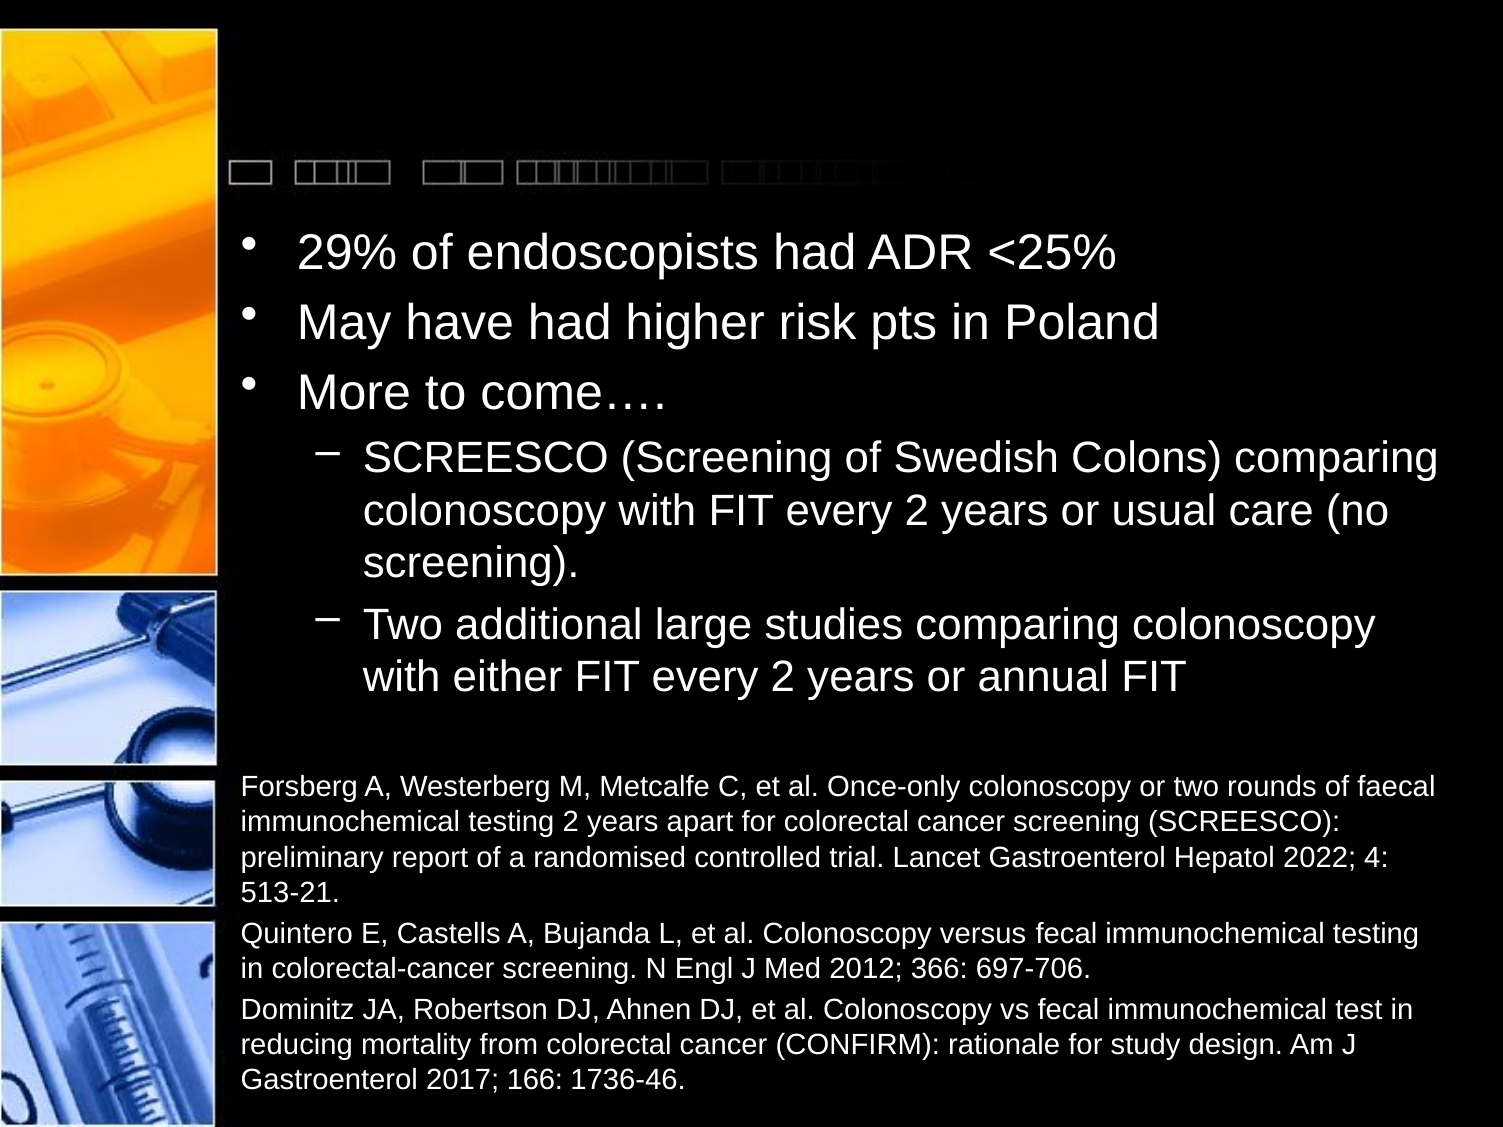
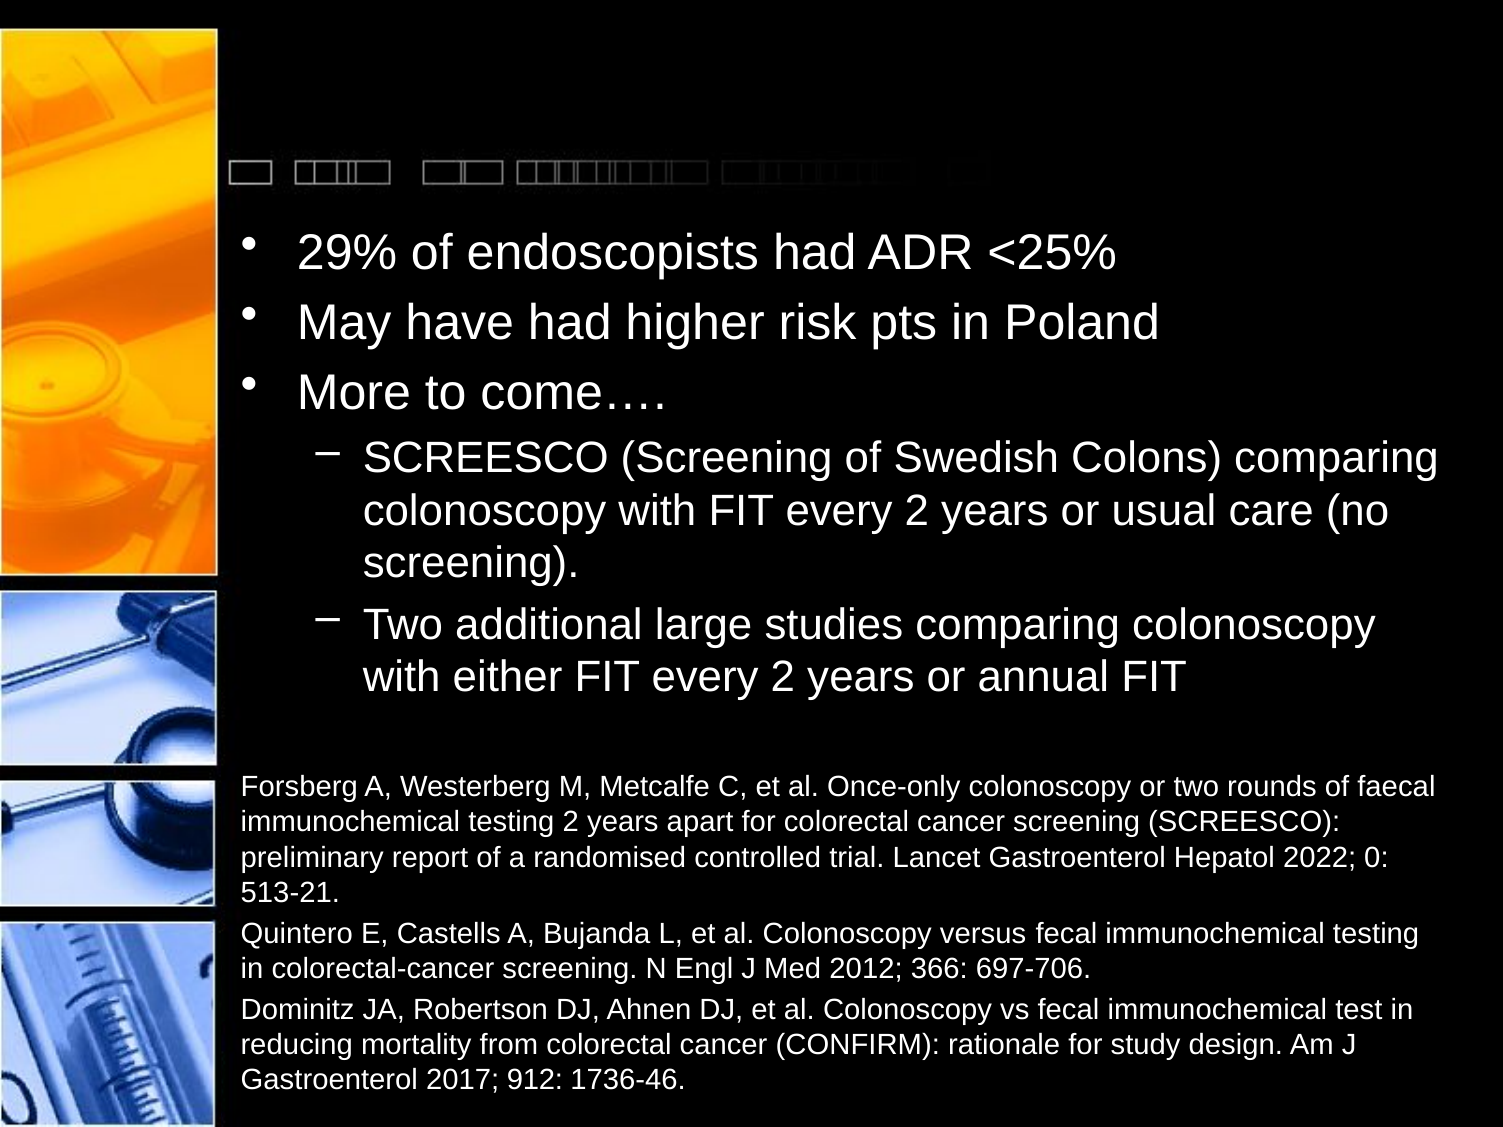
4: 4 -> 0
166: 166 -> 912
